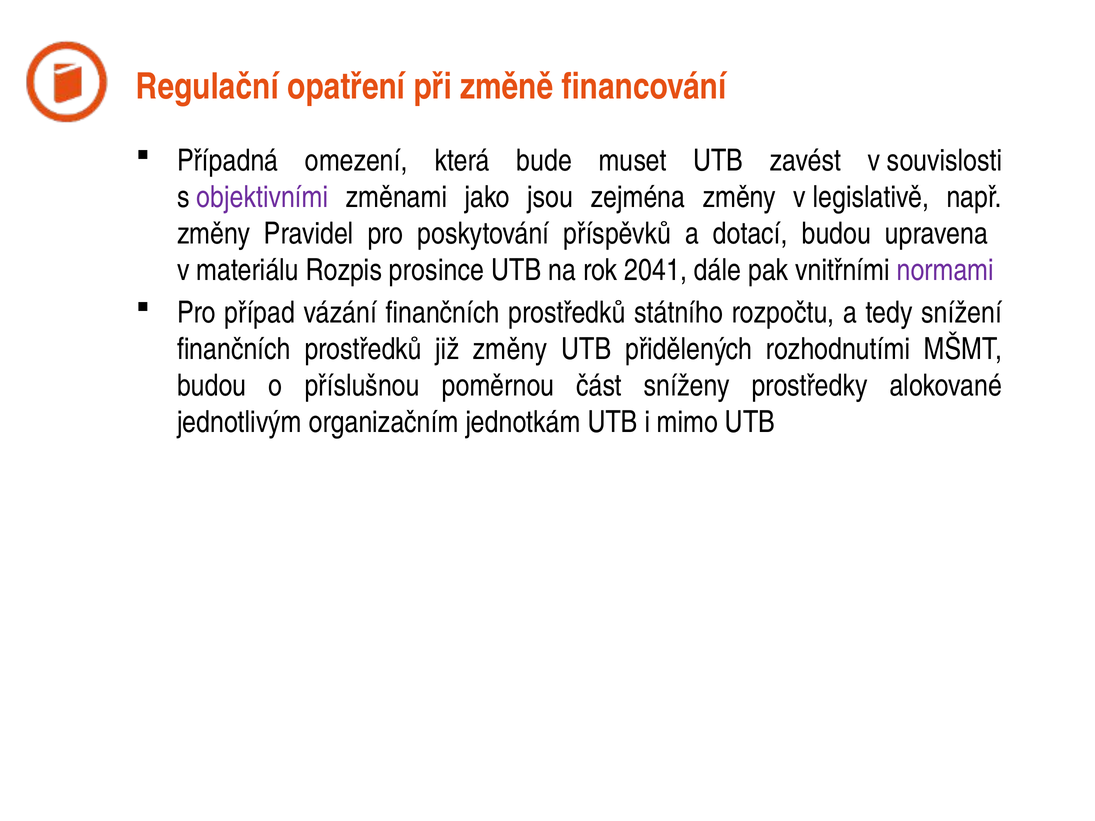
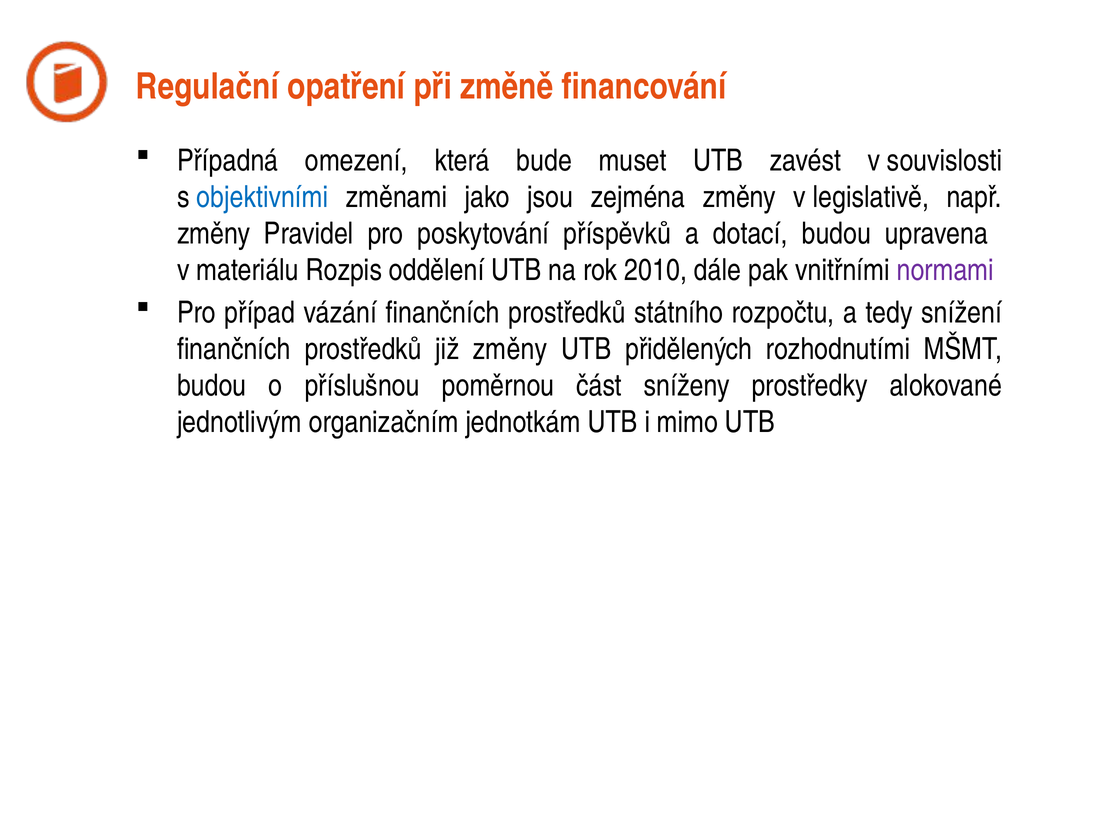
objektivními colour: purple -> blue
prosince: prosince -> oddělení
2041: 2041 -> 2010
